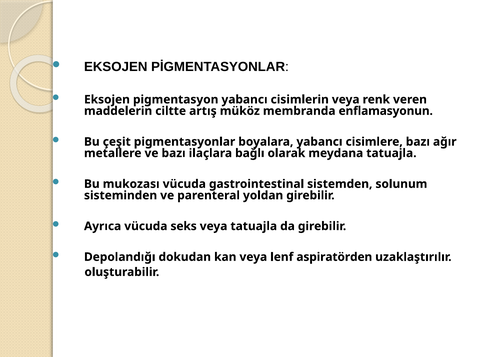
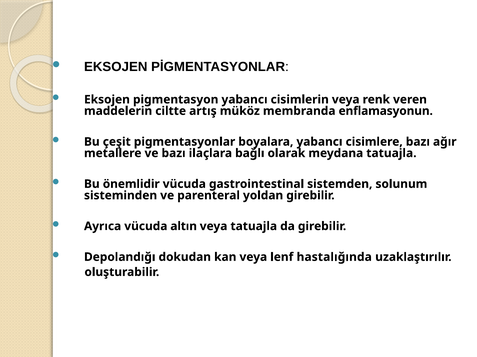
mukozası: mukozası -> önemlidir
seks: seks -> altın
aspiratörden: aspiratörden -> hastalığında
